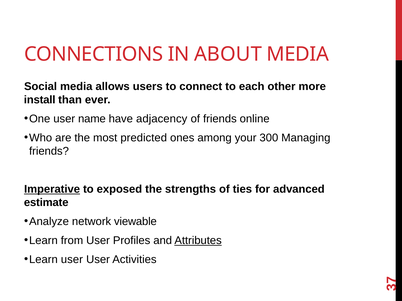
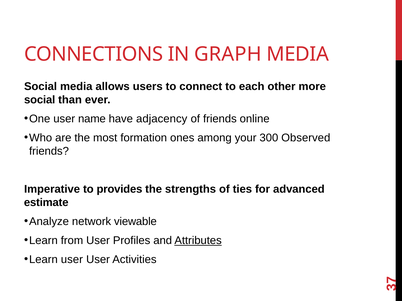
ABOUT: ABOUT -> GRAPH
install at (40, 100): install -> social
predicted: predicted -> formation
Managing: Managing -> Observed
Imperative underline: present -> none
exposed: exposed -> provides
